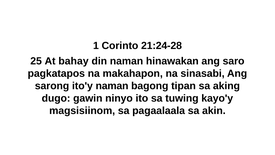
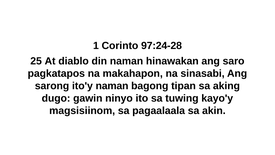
21:24-28: 21:24-28 -> 97:24-28
bahay: bahay -> diablo
